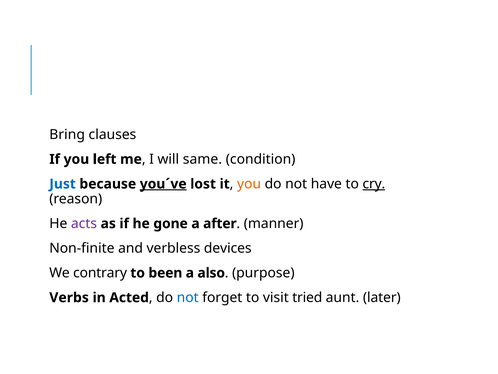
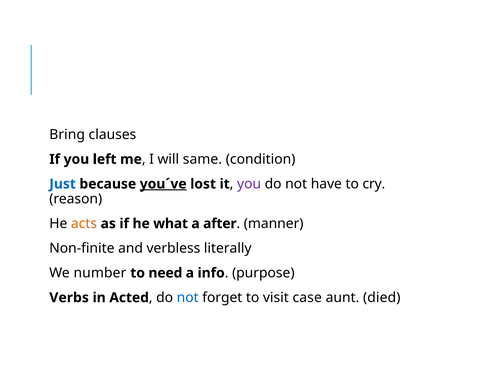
you at (249, 184) colour: orange -> purple
cry underline: present -> none
acts colour: purple -> orange
gone: gone -> what
devices: devices -> literally
contrary: contrary -> number
been: been -> need
also: also -> info
tried: tried -> case
later: later -> died
